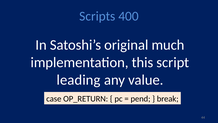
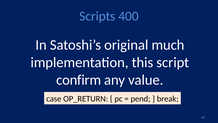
leading: leading -> confirm
